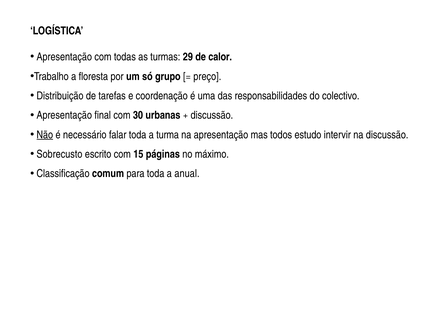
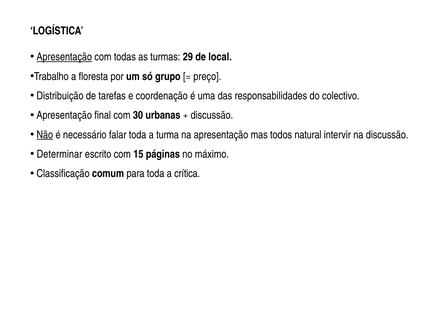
Apresentação at (64, 57) underline: none -> present
calor: calor -> local
estudo: estudo -> natural
Sobrecusto: Sobrecusto -> Determinar
anual: anual -> crítica
